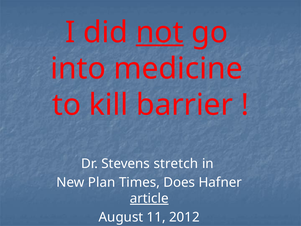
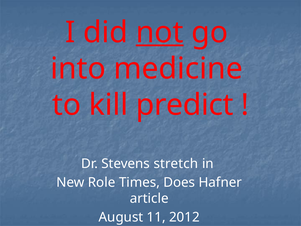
barrier: barrier -> predict
Plan: Plan -> Role
article underline: present -> none
